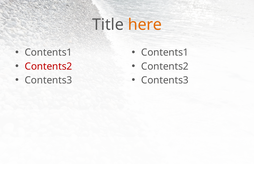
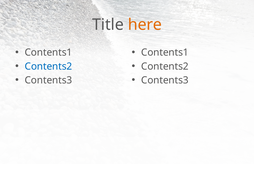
Contents2 at (48, 66) colour: red -> blue
